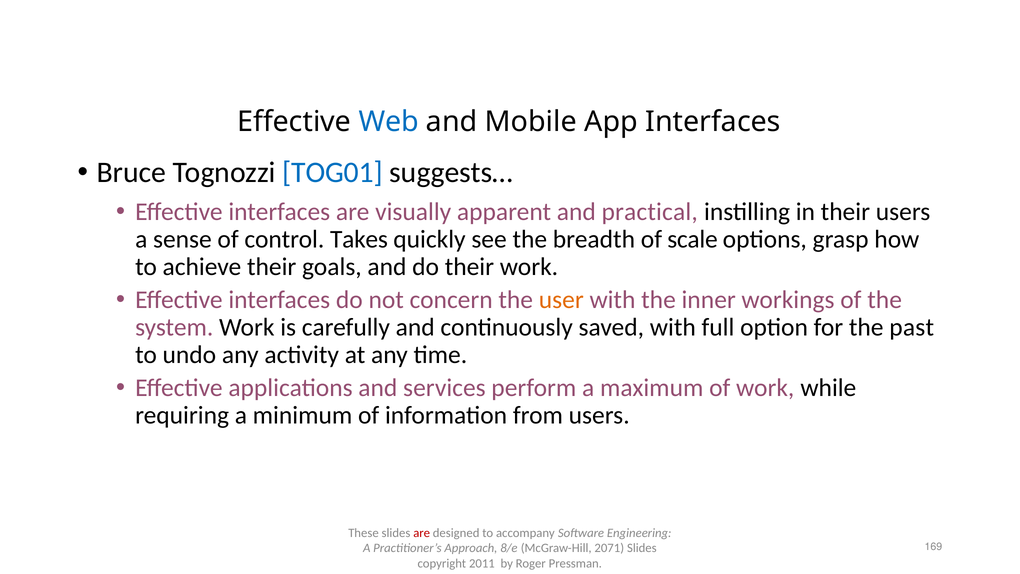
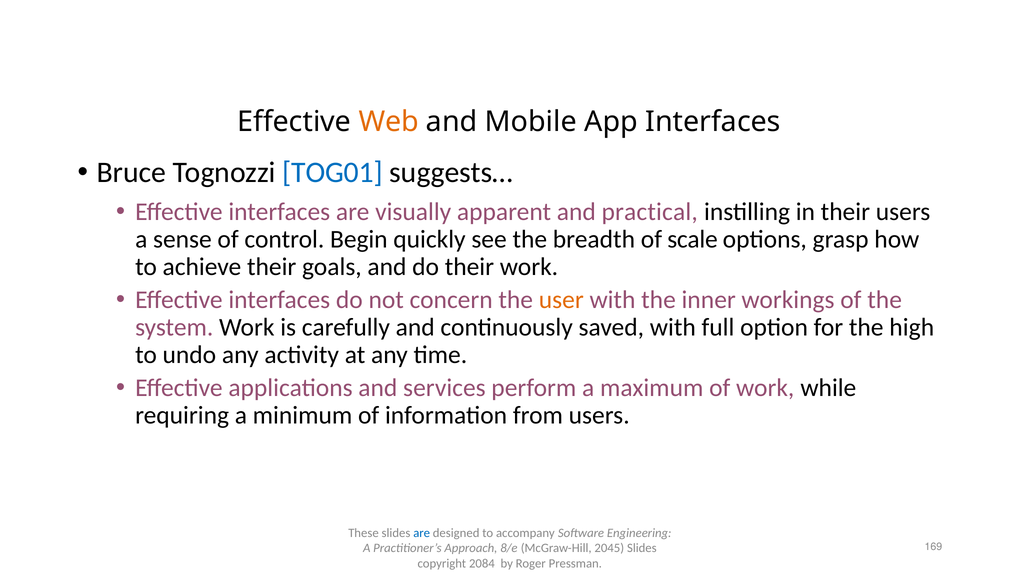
Web colour: blue -> orange
Takes: Takes -> Begin
past: past -> high
are at (422, 533) colour: red -> blue
2071: 2071 -> 2045
2011: 2011 -> 2084
